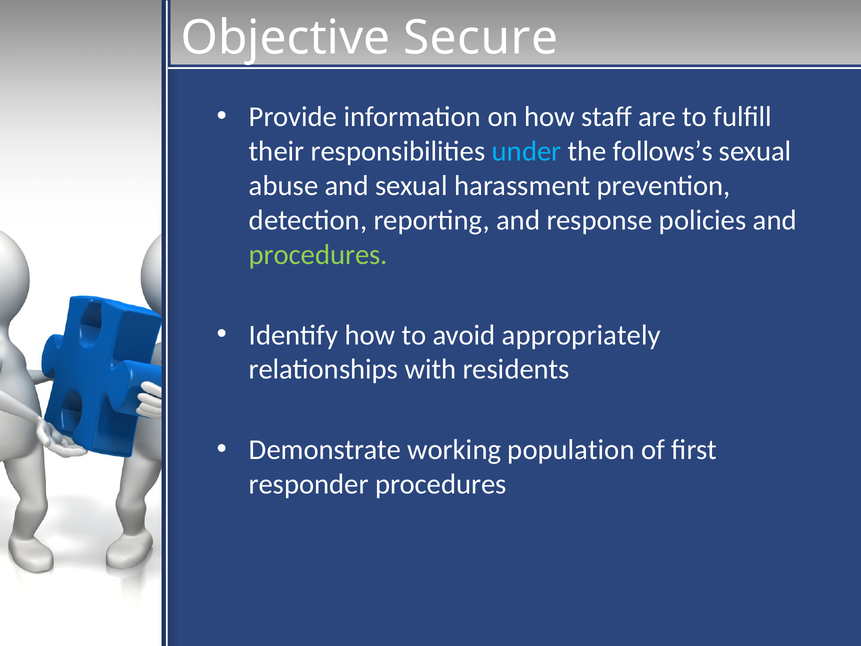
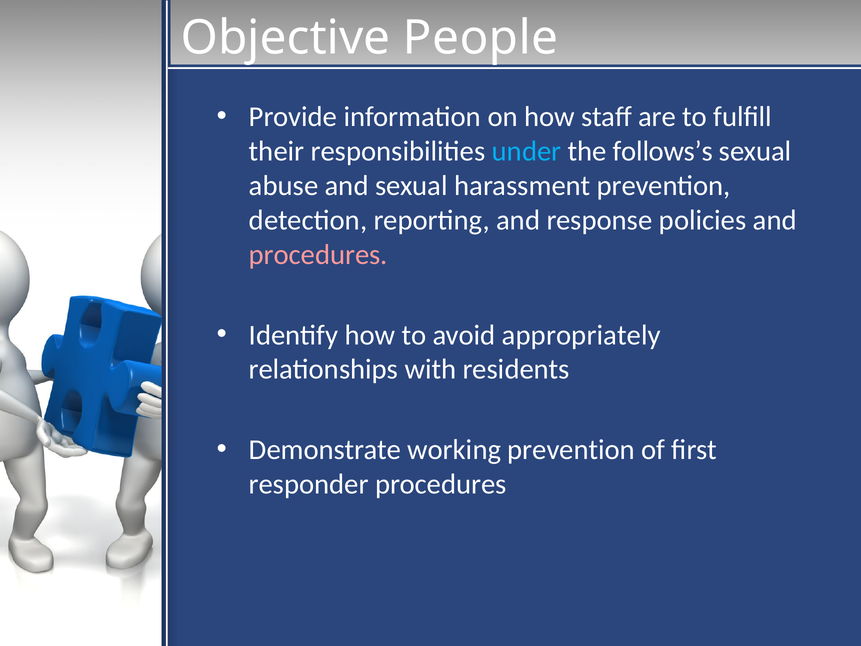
Secure: Secure -> People
procedures at (318, 255) colour: light green -> pink
working population: population -> prevention
